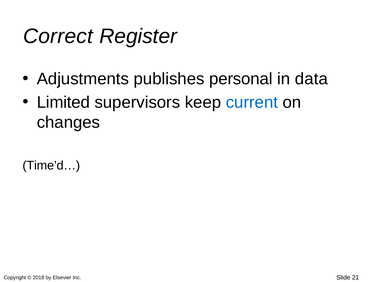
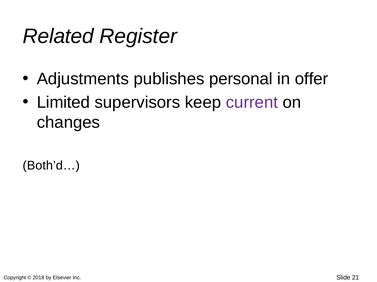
Correct: Correct -> Related
data: data -> offer
current colour: blue -> purple
Time’d…: Time’d… -> Both’d…
